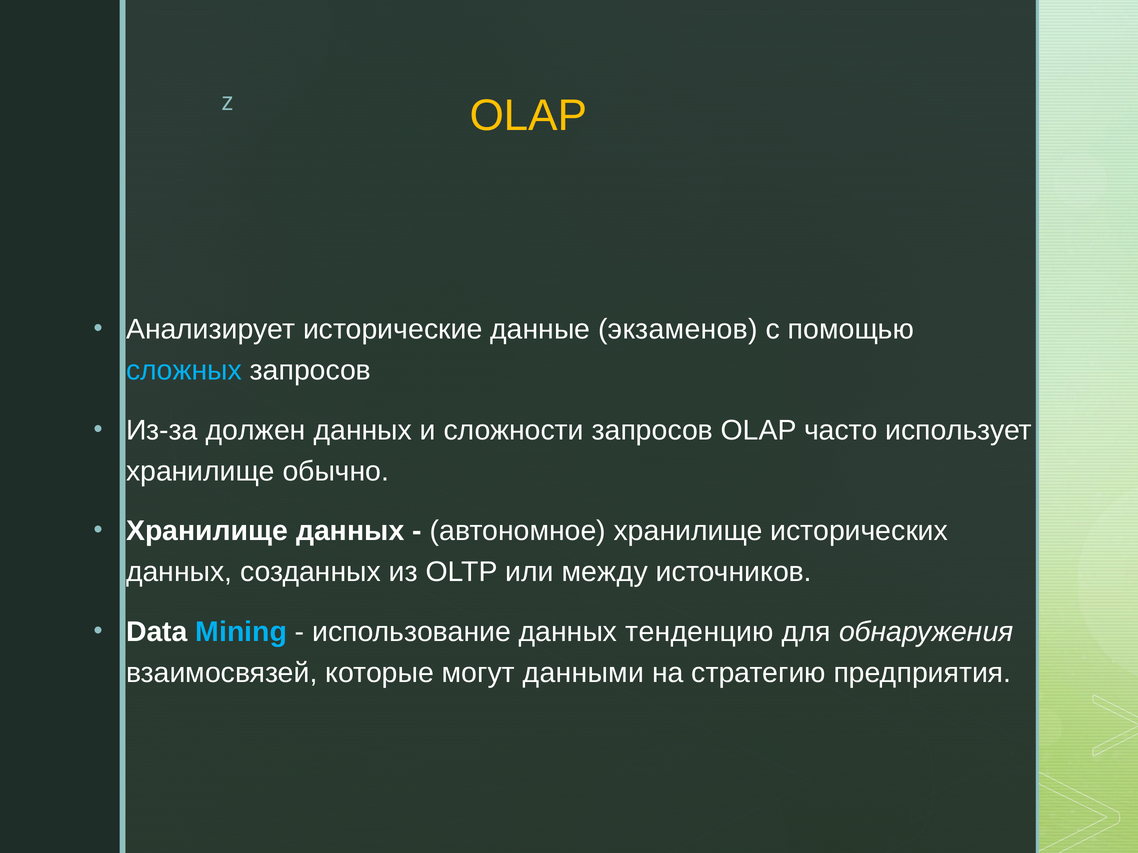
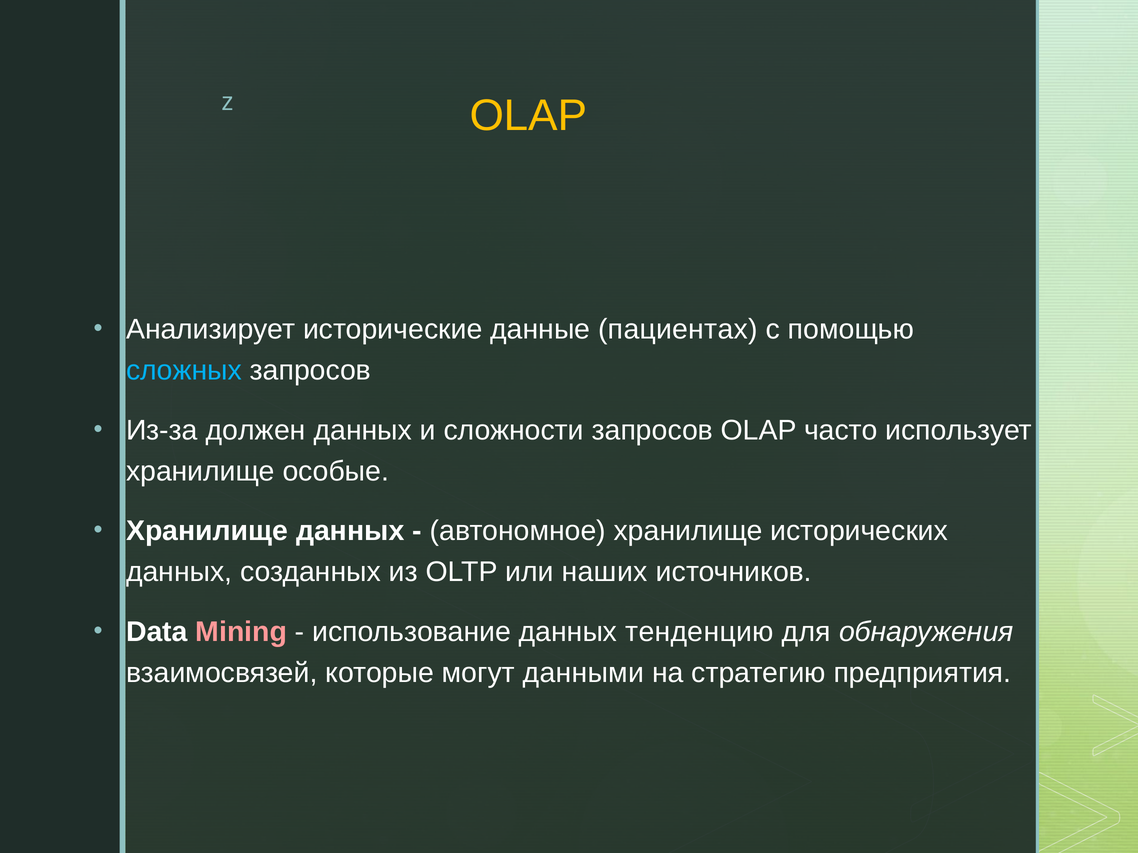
экзаменов: экзаменов -> пациентах
обычно: обычно -> особые
между: между -> наших
Mining colour: light blue -> pink
